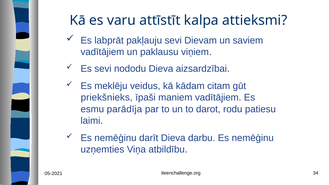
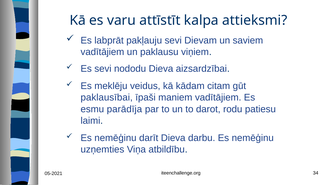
priekšnieks: priekšnieks -> paklausībai
